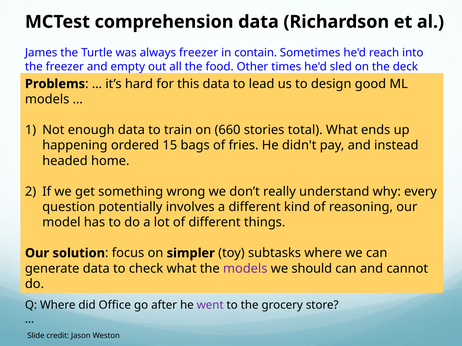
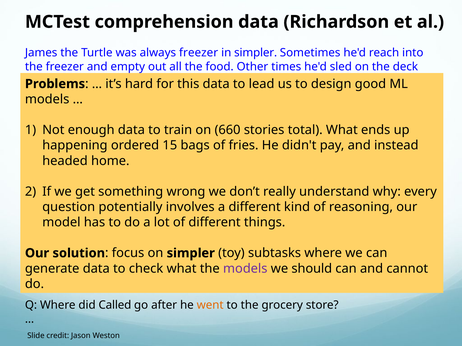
in contain: contain -> simpler
Office: Office -> Called
went at (210, 306) colour: purple -> orange
